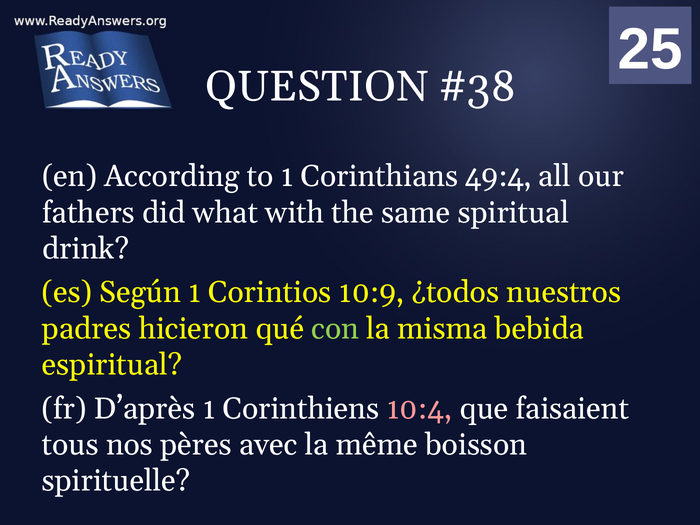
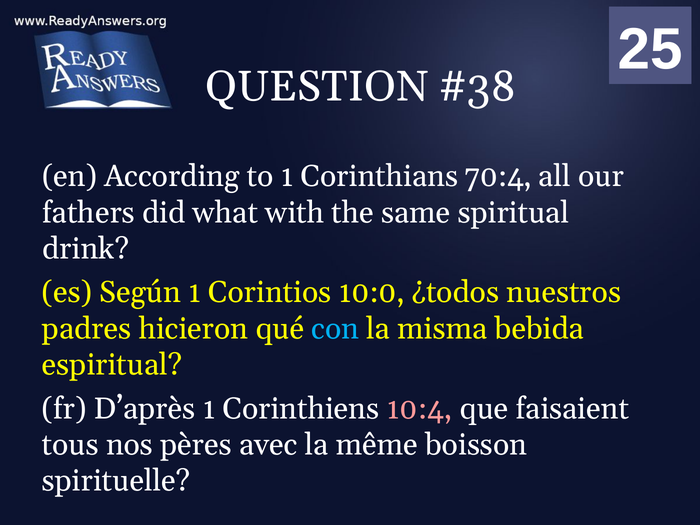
49:4: 49:4 -> 70:4
10:9: 10:9 -> 10:0
con colour: light green -> light blue
